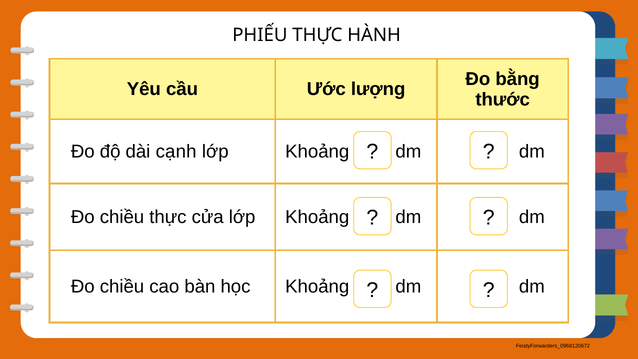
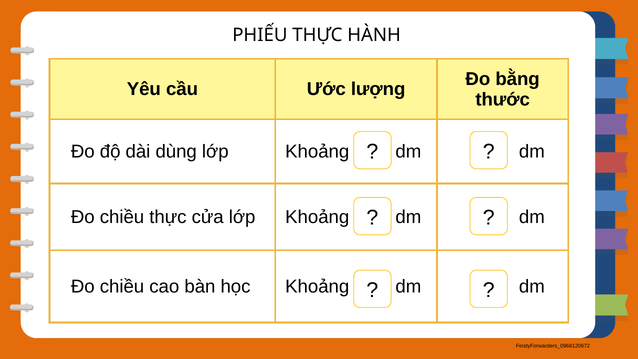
cạnh: cạnh -> dùng
